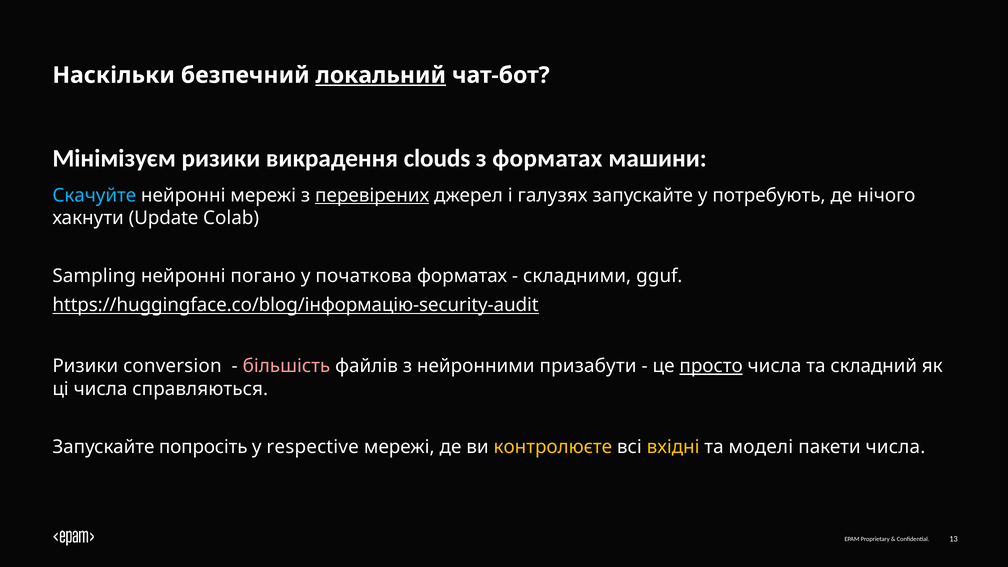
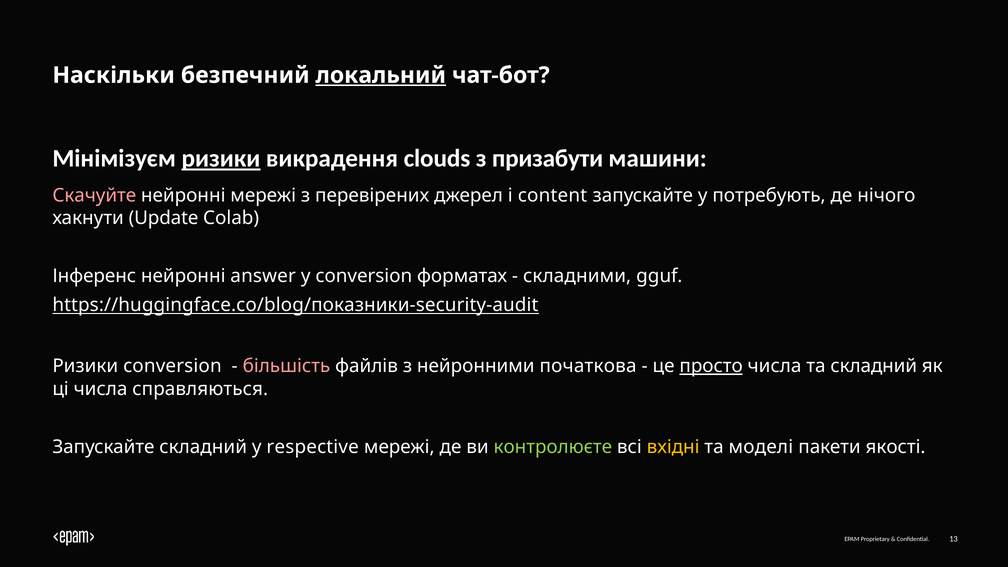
ризики at (221, 159) underline: none -> present
з форматах: форматах -> призабути
Скачуйте colour: light blue -> pink
перевірених underline: present -> none
галузях: галузях -> content
Sampling: Sampling -> Інференс
погано: погано -> answer
у початкова: початкова -> conversion
https://huggingface.co/blog/інформацію-security-audit: https://huggingface.co/blog/інформацію-security-audit -> https://huggingface.co/blog/показники-security-audit
призабути: призабути -> початкова
Запускайте попросіть: попросіть -> складний
контролюєте colour: yellow -> light green
пакети числа: числа -> якості
